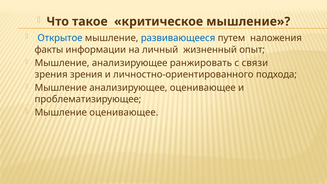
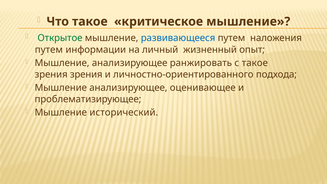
Открытое colour: blue -> green
факты at (49, 50): факты -> путем
с связи: связи -> такое
Мышление оценивающее: оценивающее -> исторический
